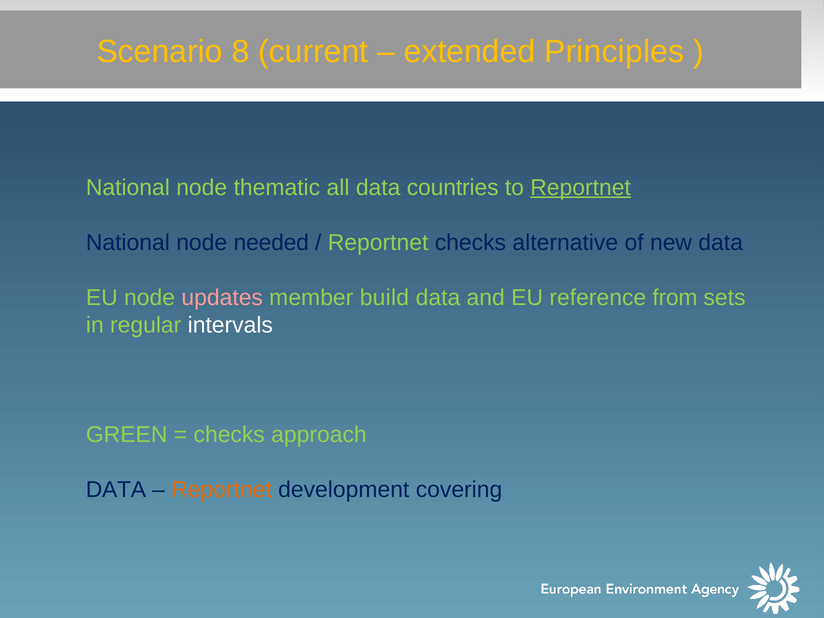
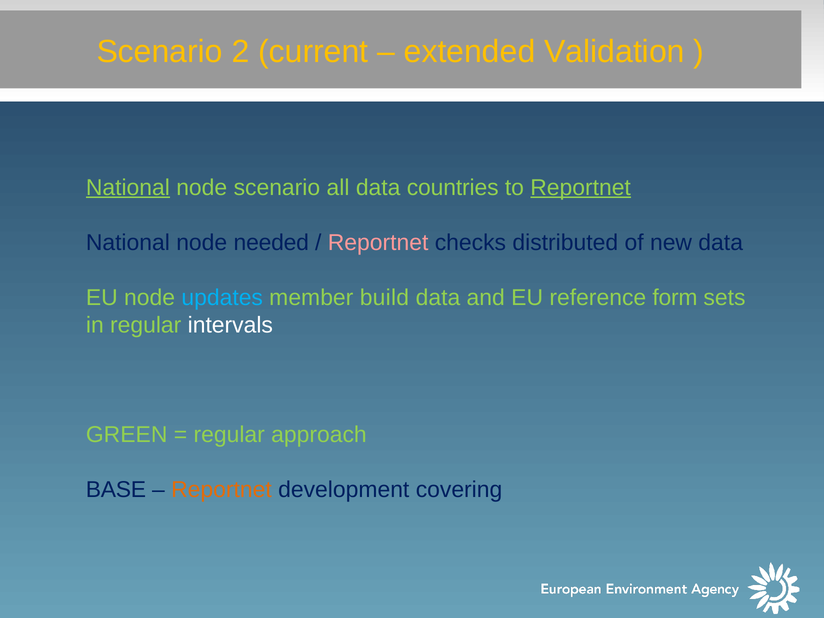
8: 8 -> 2
Principles: Principles -> Validation
National at (128, 188) underline: none -> present
node thematic: thematic -> scenario
Reportnet at (378, 243) colour: light green -> pink
alternative: alternative -> distributed
updates colour: pink -> light blue
from: from -> form
checks at (229, 435): checks -> regular
DATA at (116, 490): DATA -> BASE
